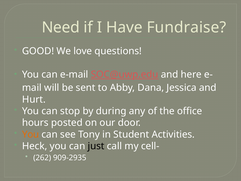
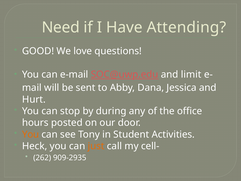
Fundraise: Fundraise -> Attending
here: here -> limit
just colour: black -> orange
